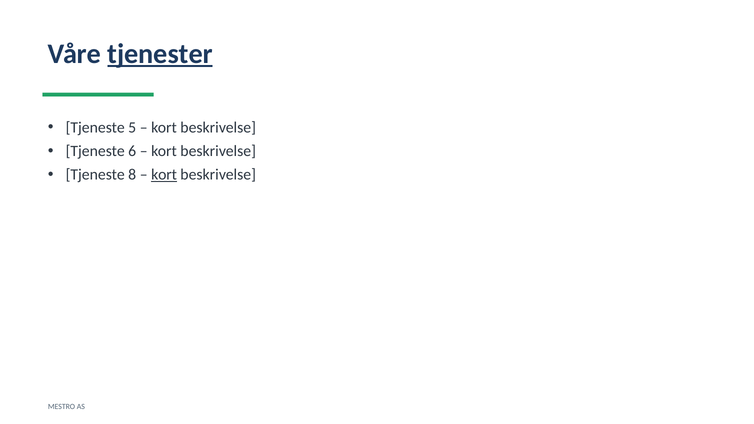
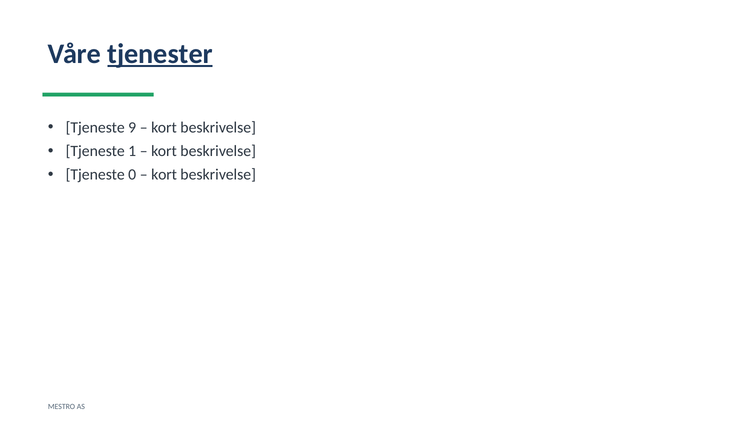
5: 5 -> 9
6: 6 -> 1
8: 8 -> 0
kort at (164, 175) underline: present -> none
